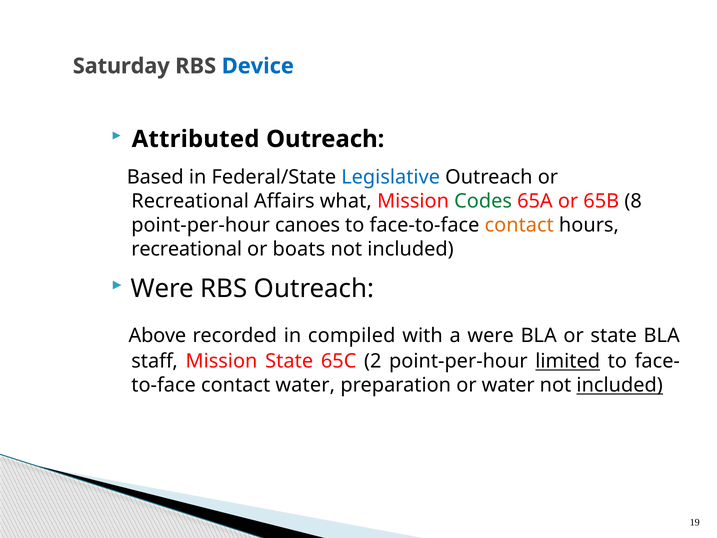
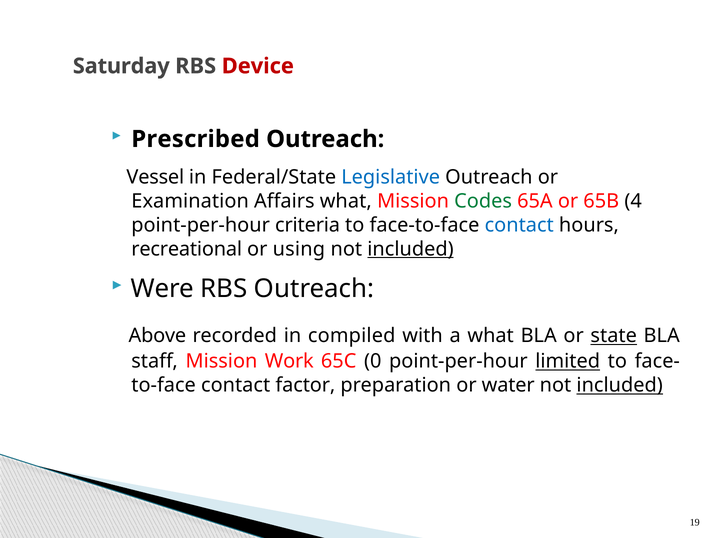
Device colour: blue -> red
Attributed: Attributed -> Prescribed
Based: Based -> Vessel
Recreational at (190, 201): Recreational -> Examination
8: 8 -> 4
canoes: canoes -> criteria
contact at (519, 225) colour: orange -> blue
boats: boats -> using
included at (411, 249) underline: none -> present
a were: were -> what
state at (614, 336) underline: none -> present
Mission State: State -> Work
2: 2 -> 0
contact water: water -> factor
